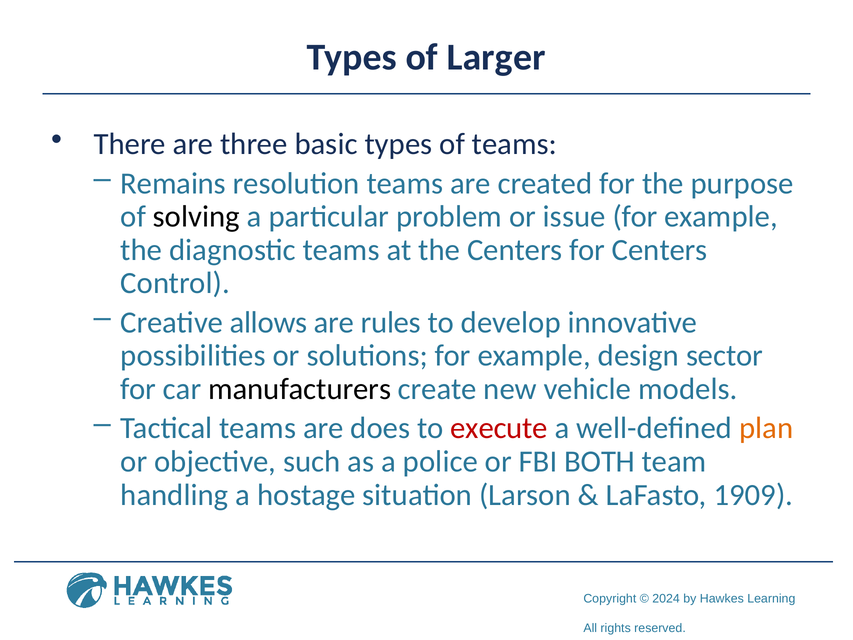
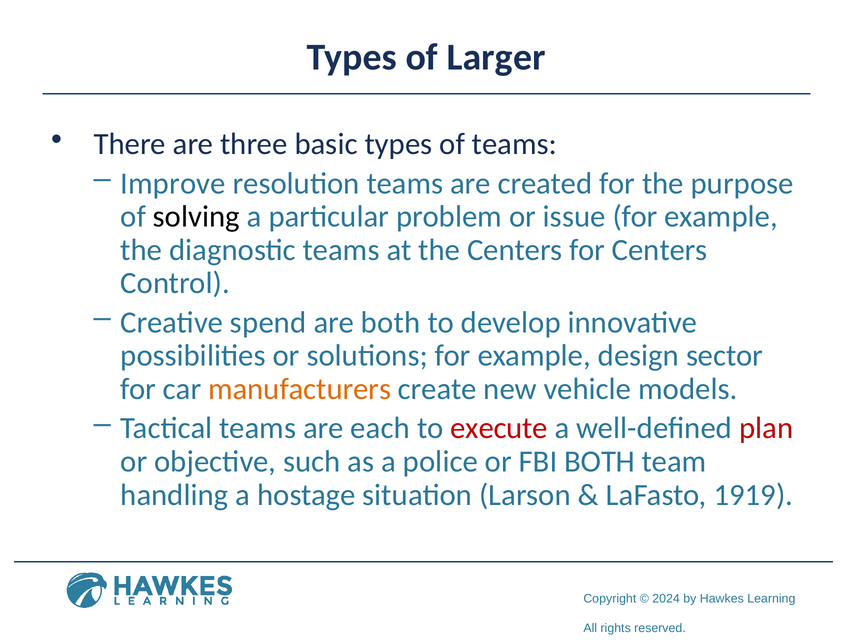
Remains: Remains -> Improve
allows: allows -> spend
are rules: rules -> both
manufacturers colour: black -> orange
does: does -> each
plan colour: orange -> red
1909: 1909 -> 1919
